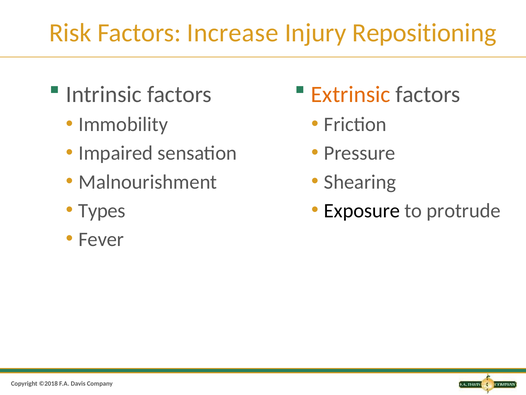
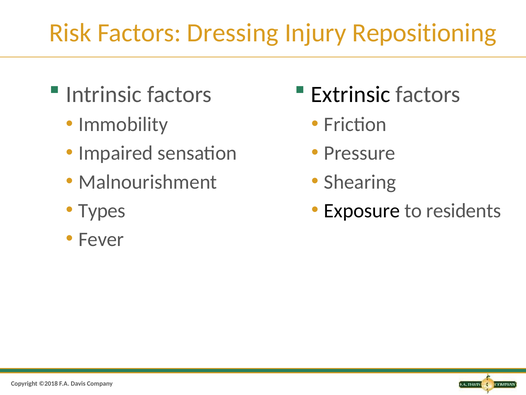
Increase: Increase -> Dressing
Extrinsic colour: orange -> black
protrude: protrude -> residents
